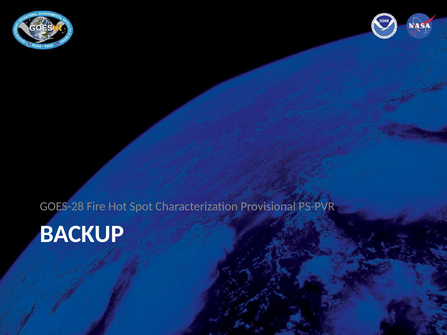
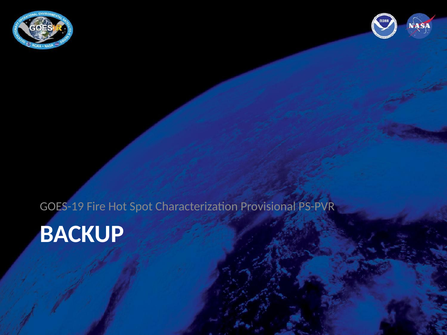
GOES-28: GOES-28 -> GOES-19
